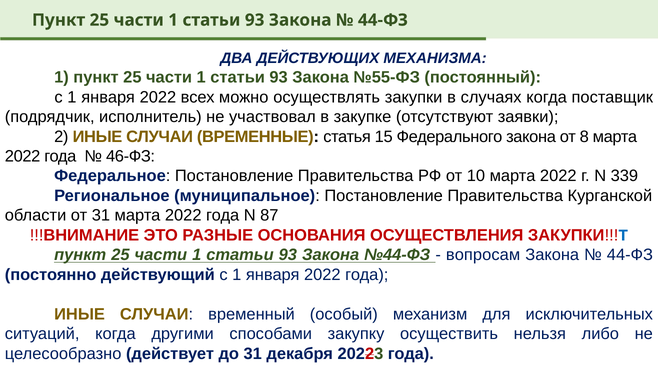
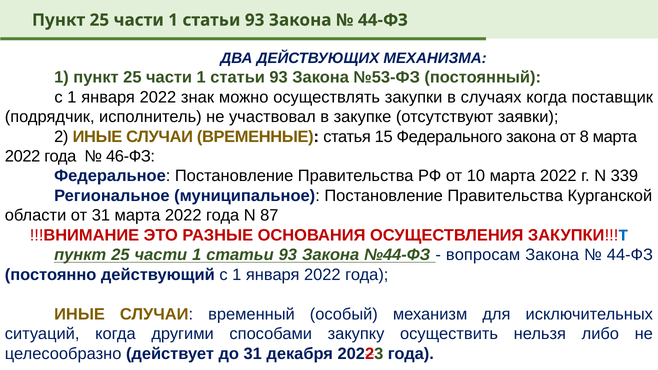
№55-ФЗ: №55-ФЗ -> №53-ФЗ
всех: всех -> знак
